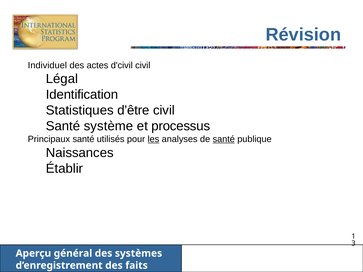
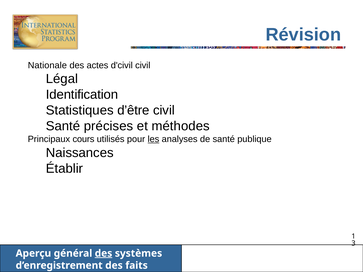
Individuel: Individuel -> Nationale
système: système -> précises
processus: processus -> méthodes
Principaux santé: santé -> cours
santé at (224, 139) underline: present -> none
des at (104, 254) underline: none -> present
